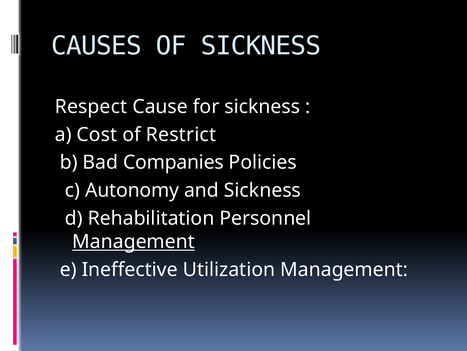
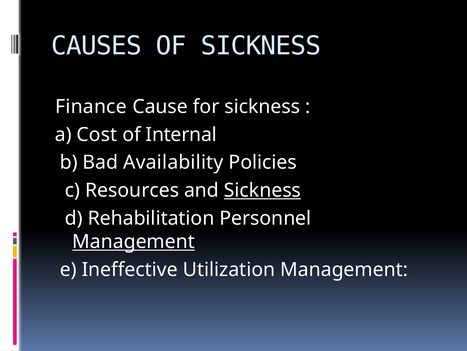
Respect: Respect -> Finance
Restrict: Restrict -> Internal
Companies: Companies -> Availability
Autonomy: Autonomy -> Resources
Sickness at (262, 190) underline: none -> present
